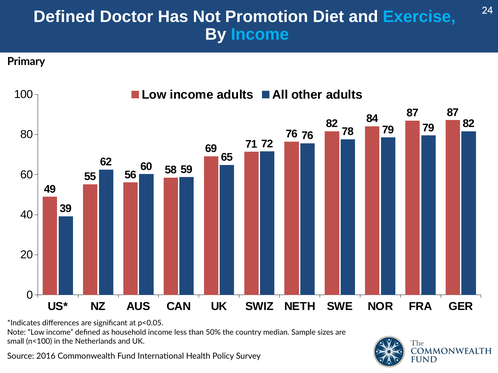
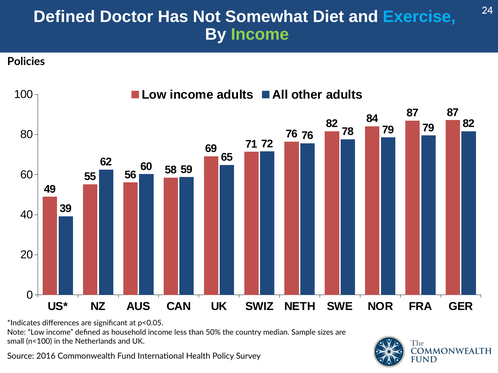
Promotion: Promotion -> Somewhat
Income at (260, 35) colour: light blue -> light green
Primary: Primary -> Policies
